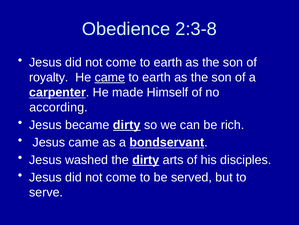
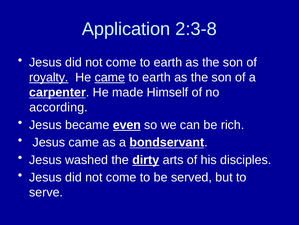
Obedience: Obedience -> Application
royalty underline: none -> present
became dirty: dirty -> even
